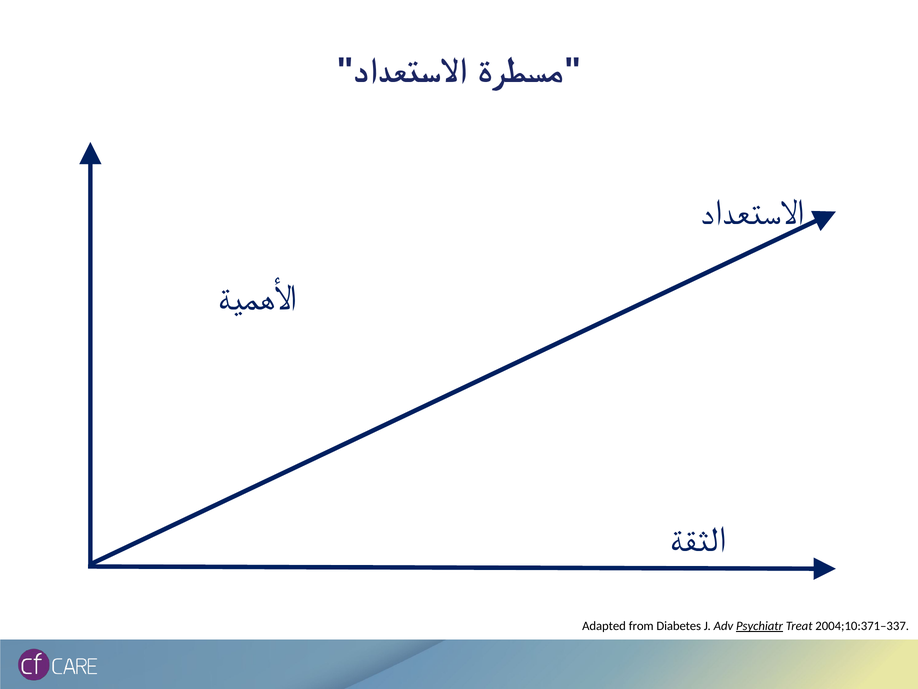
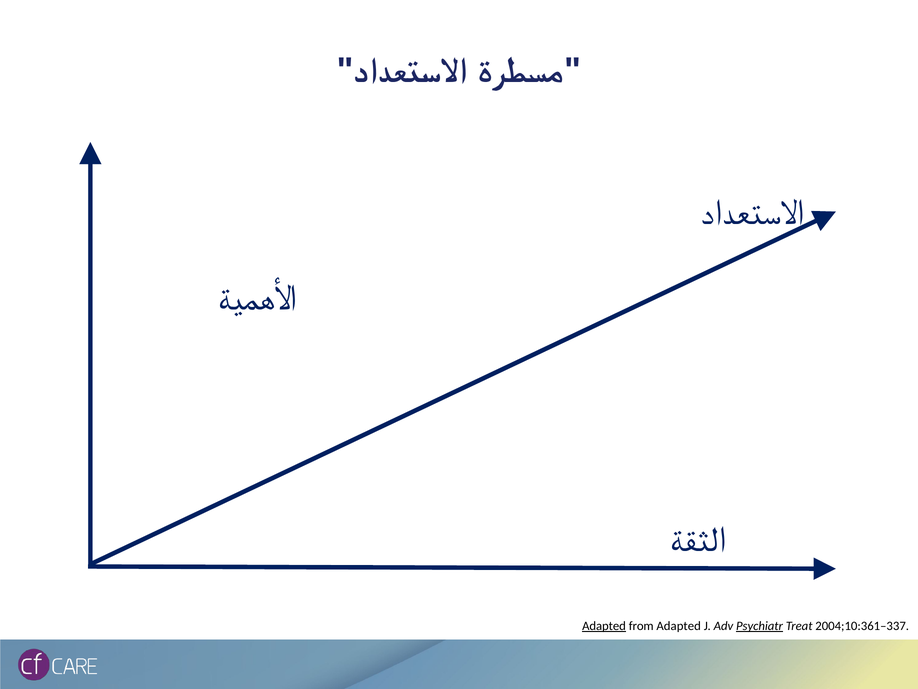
Adapted at (604, 626) underline: none -> present
from Diabetes: Diabetes -> Adapted
2004;10:371–337: 2004;10:371–337 -> 2004;10:361–337
